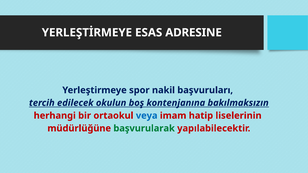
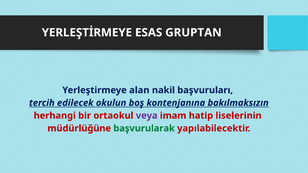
ADRESINE: ADRESINE -> GRUPTAN
spor: spor -> alan
veya colour: blue -> purple
